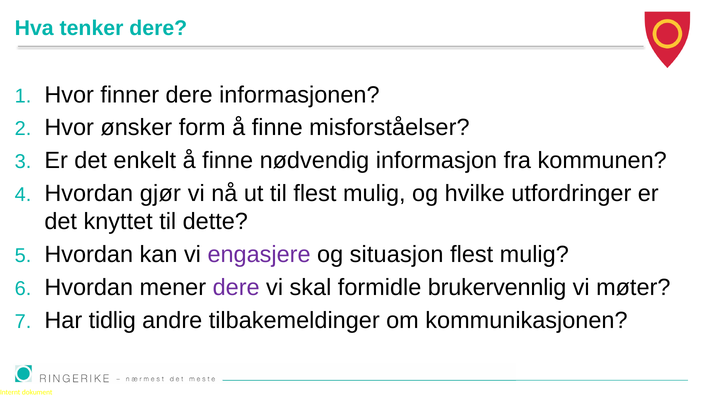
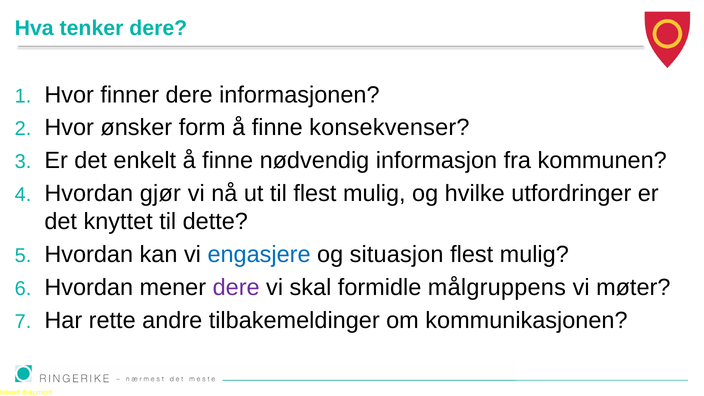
misforståelser: misforståelser -> konsekvenser
engasjere colour: purple -> blue
brukervennlig: brukervennlig -> målgruppens
tidlig: tidlig -> rette
